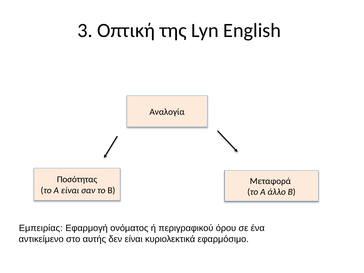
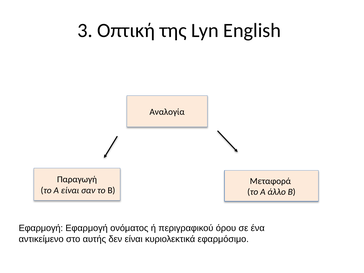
Ποσότητας: Ποσότητας -> Παραγωγή
Εμπειρίας at (41, 228): Εμπειρίας -> Εφαρμογή
